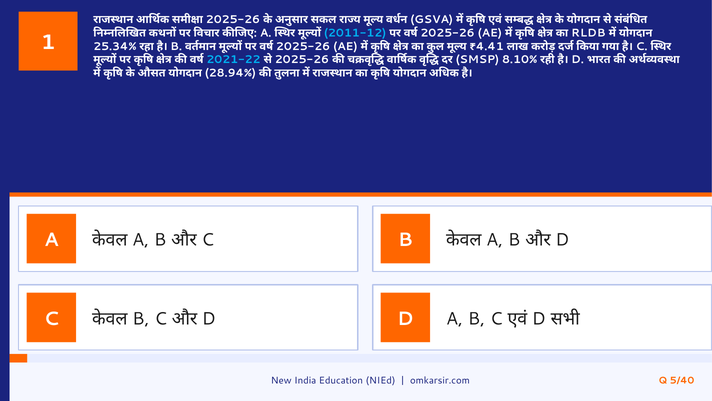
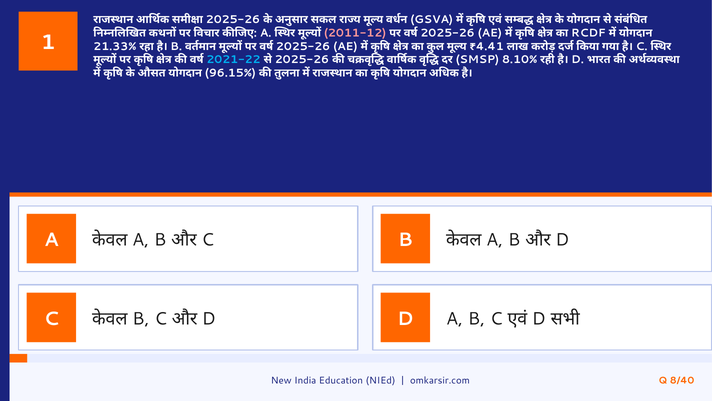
2011-12 colour: light blue -> pink
RLDB: RLDB -> RCDF
25.34%: 25.34% -> 21.33%
28.94%: 28.94% -> 96.15%
5/40: 5/40 -> 8/40
